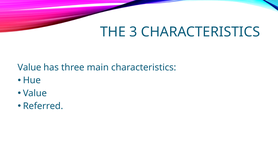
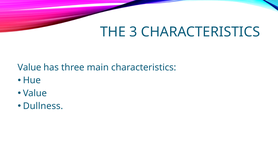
Referred: Referred -> Dullness
